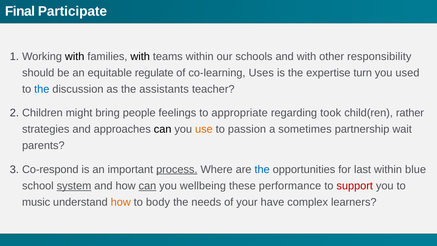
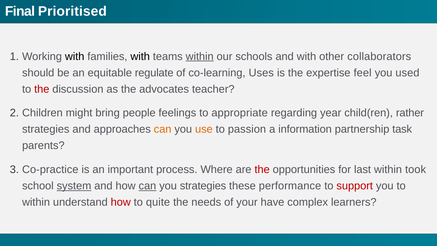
Participate: Participate -> Prioritised
within at (200, 56) underline: none -> present
responsibility: responsibility -> collaborators
turn: turn -> feel
the at (42, 89) colour: blue -> red
assistants: assistants -> advocates
took: took -> year
can at (163, 129) colour: black -> orange
sometimes: sometimes -> information
wait: wait -> task
Co-respond: Co-respond -> Co-practice
process underline: present -> none
the at (262, 169) colour: blue -> red
blue: blue -> took
you wellbeing: wellbeing -> strategies
music at (36, 202): music -> within
how at (121, 202) colour: orange -> red
body: body -> quite
